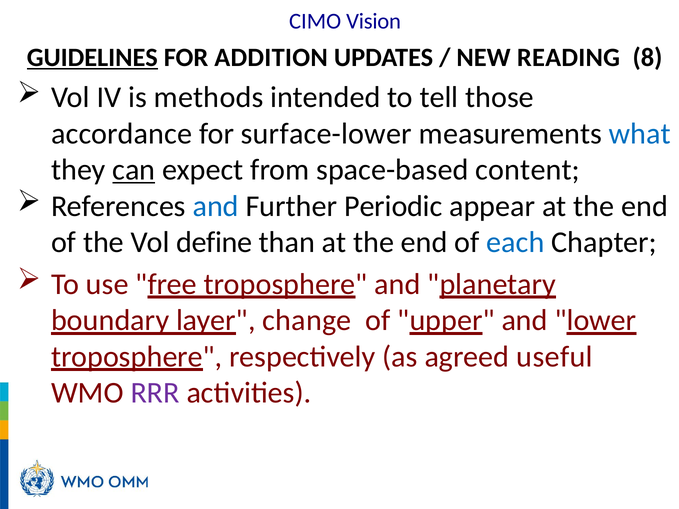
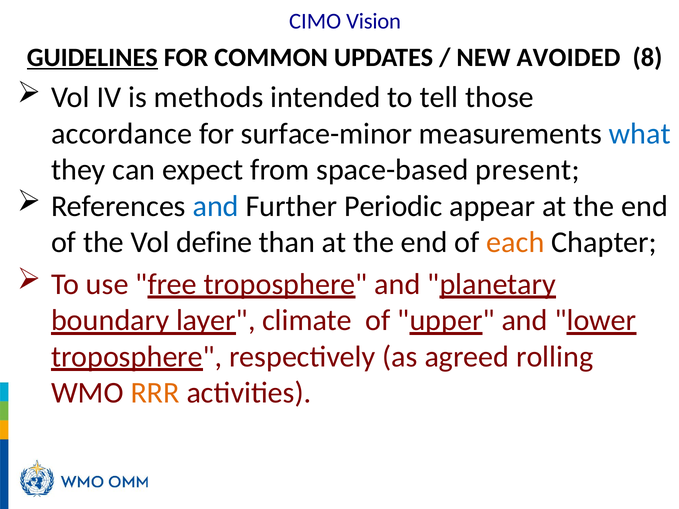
ADDITION: ADDITION -> COMMON
READING: READING -> AVOIDED
surface-lower: surface-lower -> surface-minor
can underline: present -> none
content: content -> present
each colour: blue -> orange
change: change -> climate
useful: useful -> rolling
RRR colour: purple -> orange
